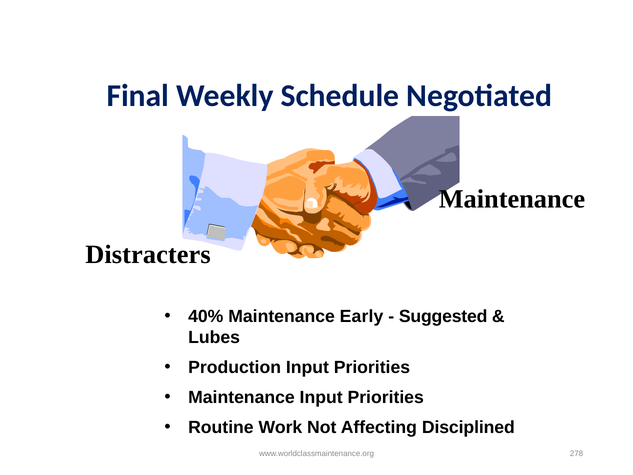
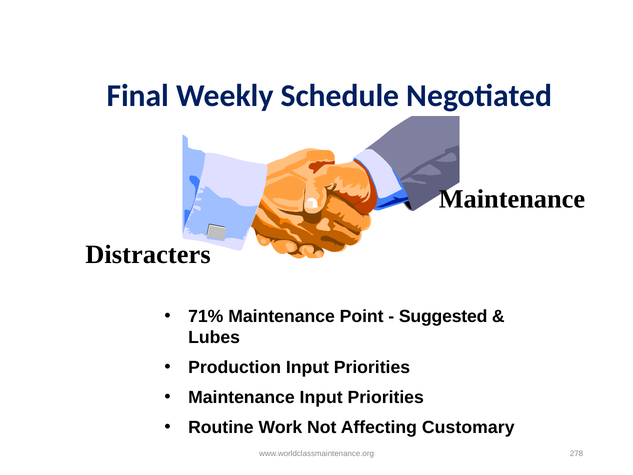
40%: 40% -> 71%
Early: Early -> Point
Disciplined: Disciplined -> Customary
